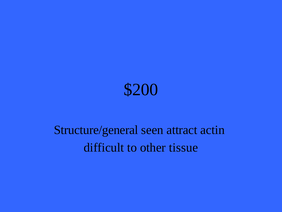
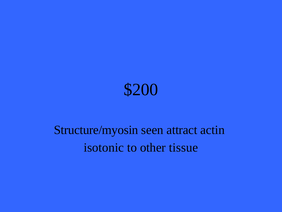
Structure/general: Structure/general -> Structure/myosin
difficult: difficult -> isotonic
